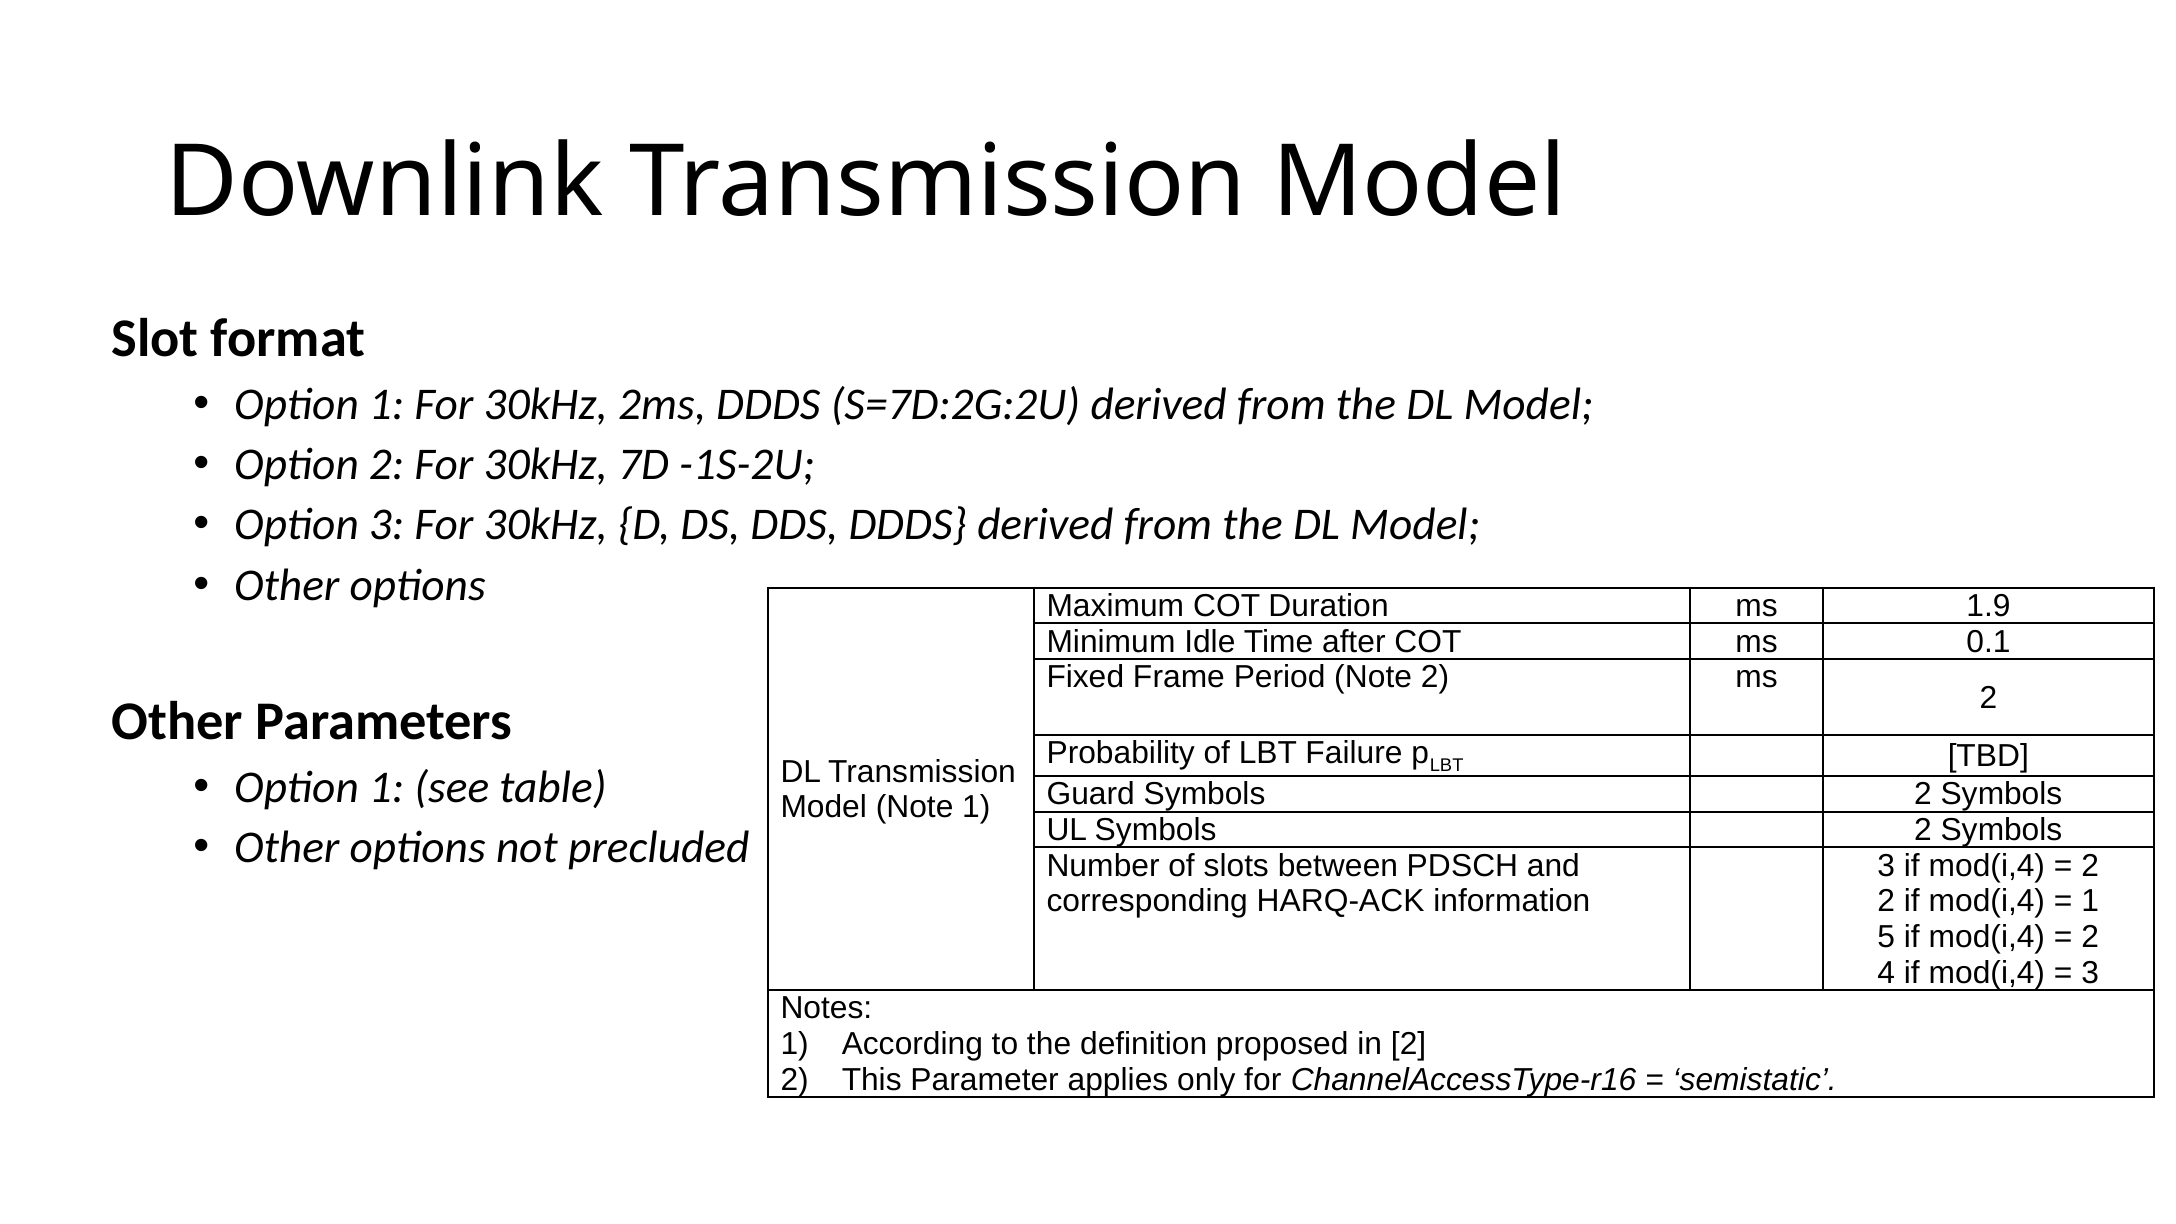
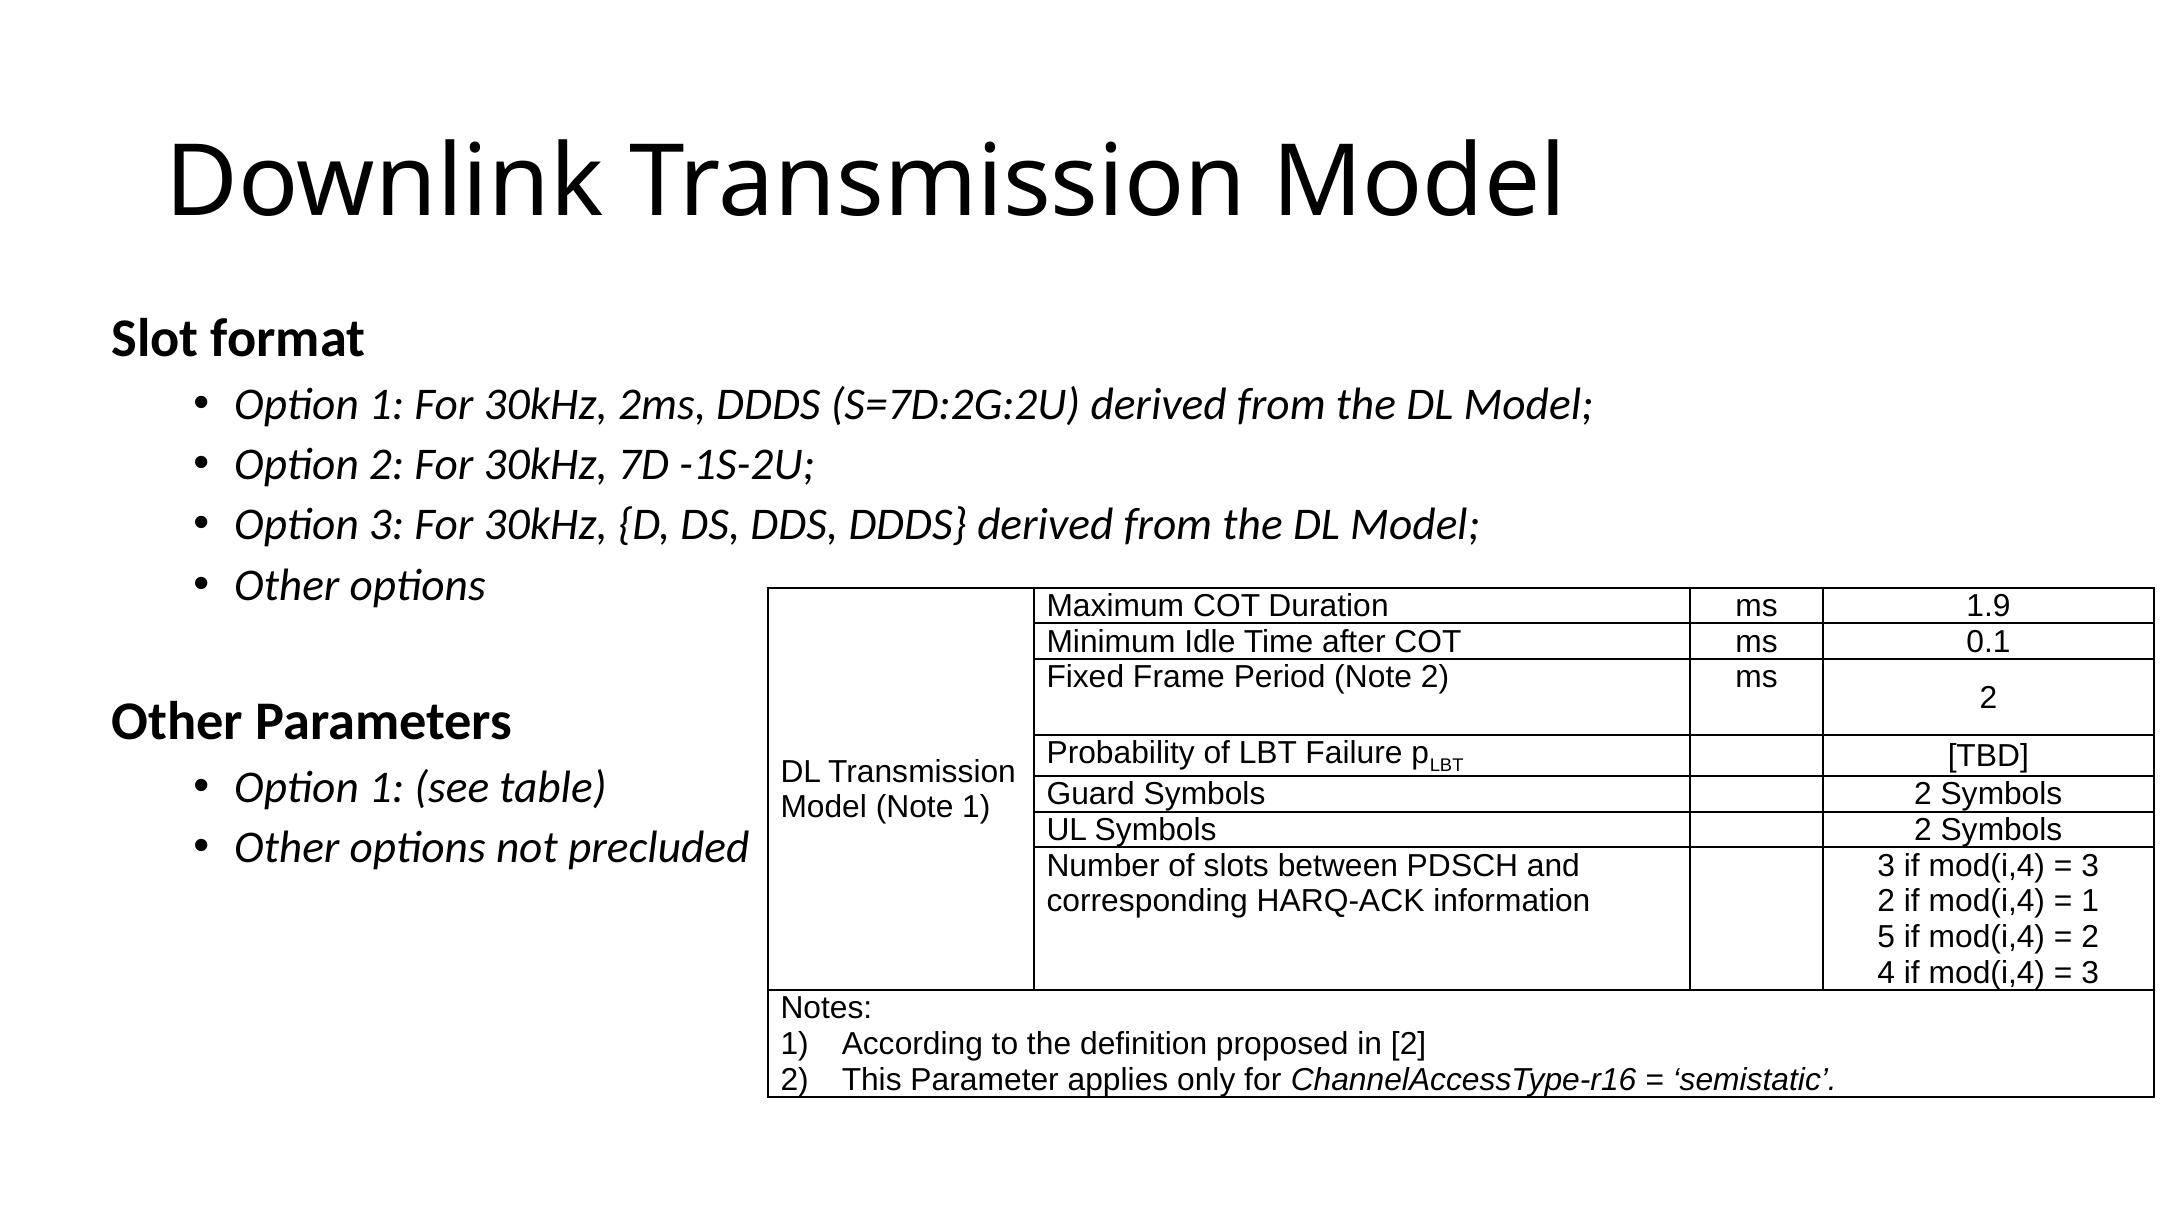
2 at (2090, 866): 2 -> 3
